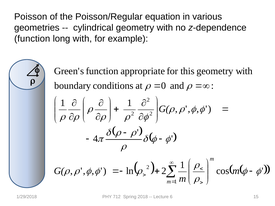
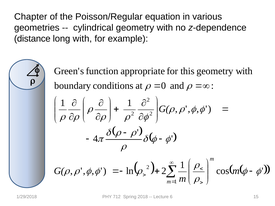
Poisson: Poisson -> Chapter
function at (32, 39): function -> distance
